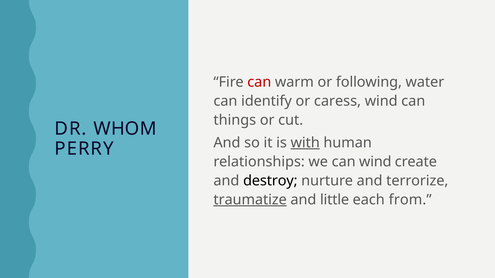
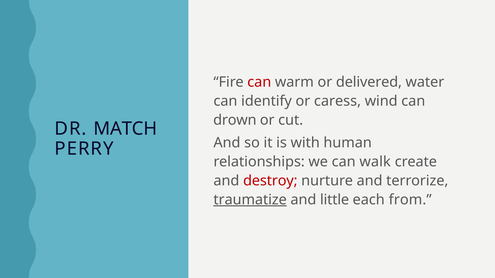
following: following -> delivered
things: things -> drown
WHOM: WHOM -> MATCH
with underline: present -> none
can wind: wind -> walk
destroy colour: black -> red
